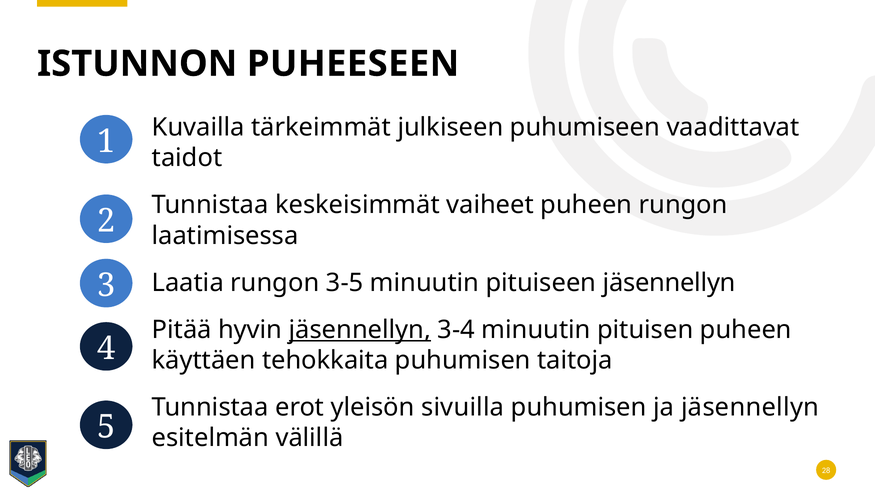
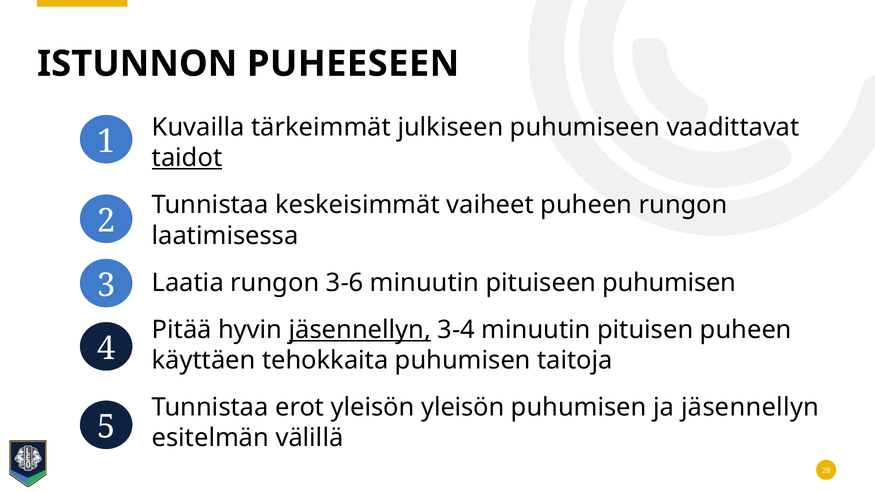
taidot underline: none -> present
3-5: 3-5 -> 3-6
pituiseen jäsennellyn: jäsennellyn -> puhumisen
yleisön sivuilla: sivuilla -> yleisön
